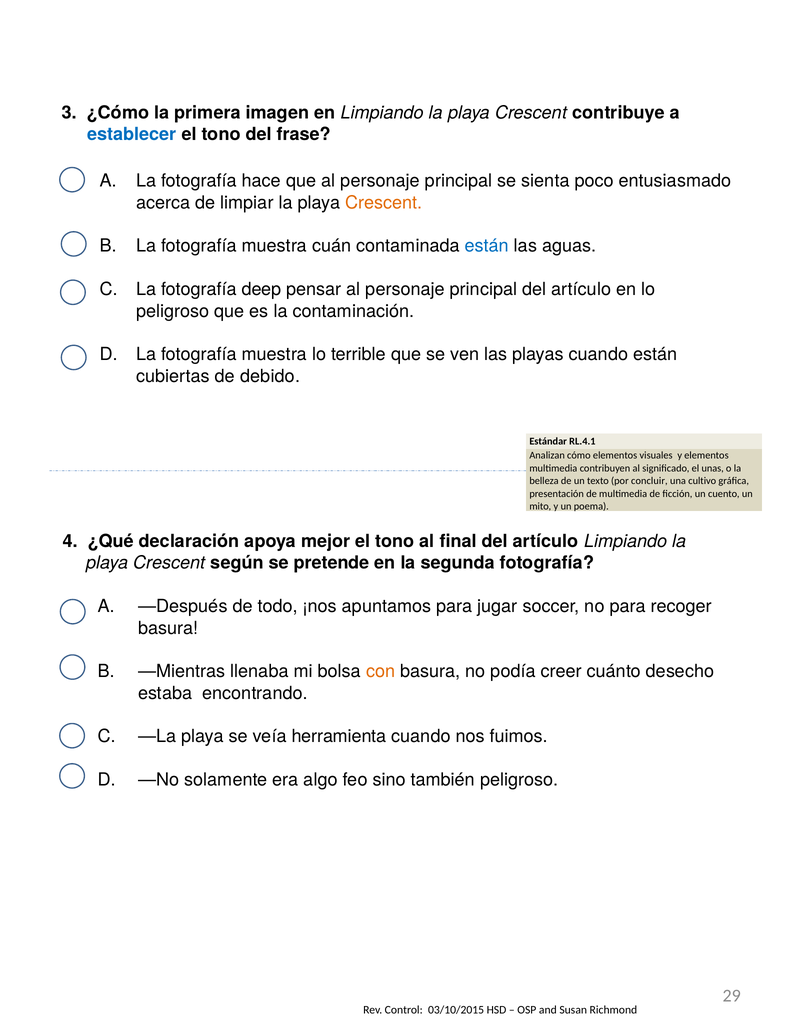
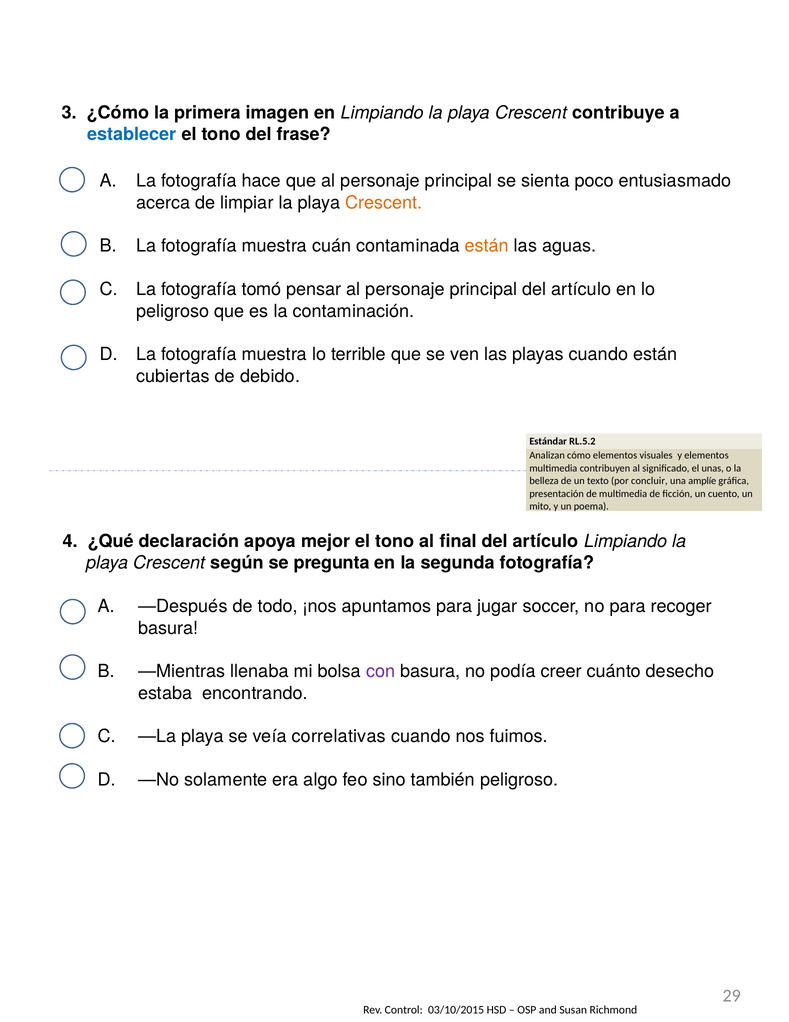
están at (487, 246) colour: blue -> orange
deep: deep -> tomó
RL.4.1: RL.4.1 -> RL.5.2
cultivo: cultivo -> amplíe
pretende: pretende -> pregunta
con colour: orange -> purple
herramienta: herramienta -> correlativas
